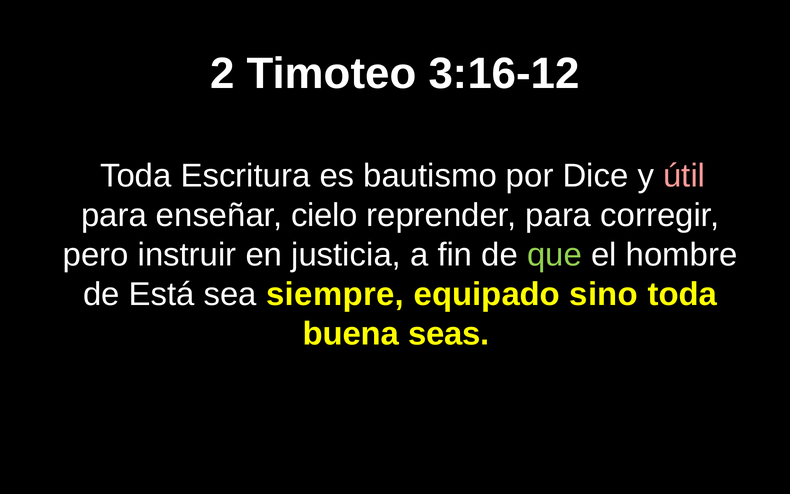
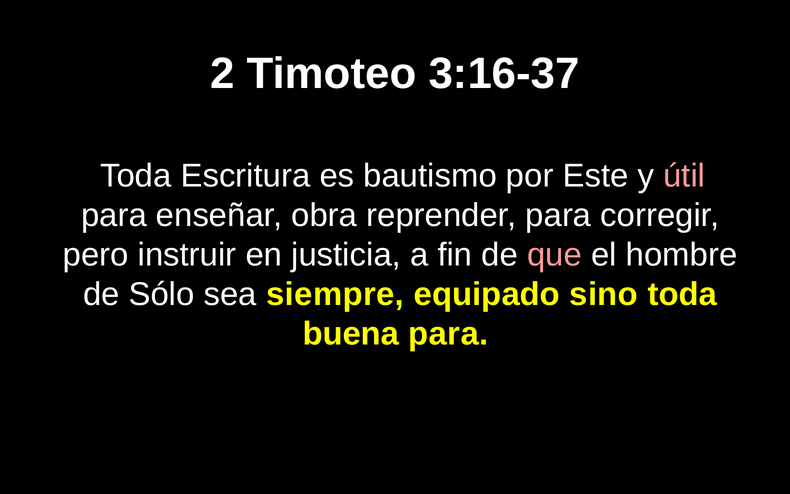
3:16-12: 3:16-12 -> 3:16-37
Dice: Dice -> Este
cielo: cielo -> obra
que colour: light green -> pink
Está: Está -> Sólo
buena seas: seas -> para
